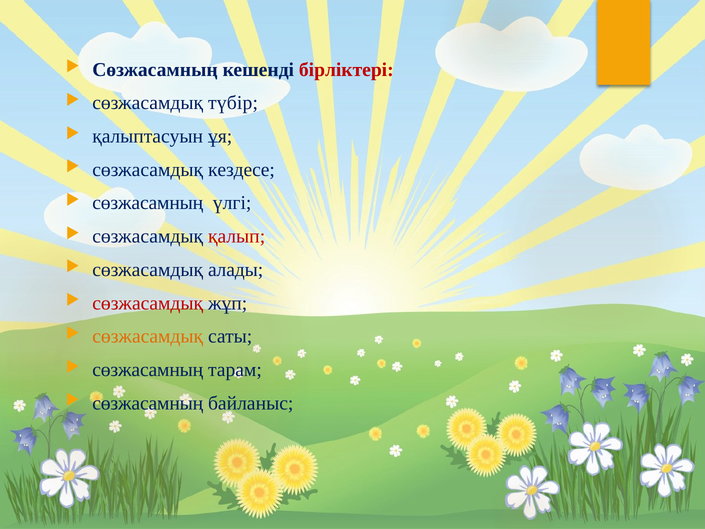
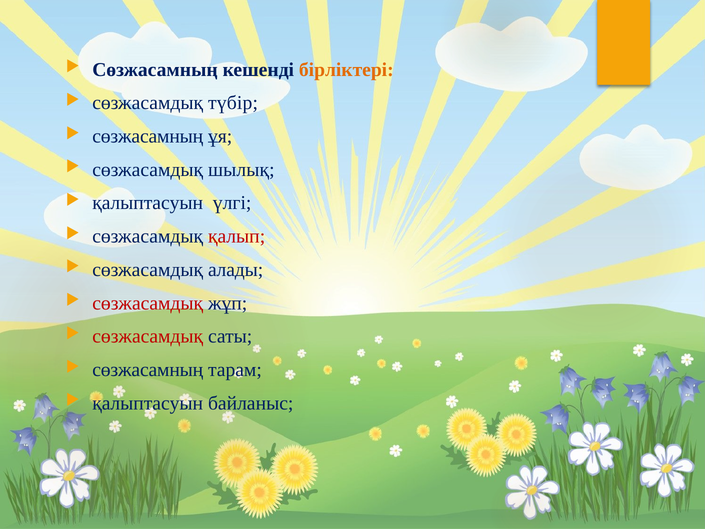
бірліктері colour: red -> orange
қалыптасуын at (148, 136): қалыптасуын -> сөзжасамның
кездесе: кездесе -> шылық
сөзжасамның at (148, 203): сөзжасамның -> қалыптасуын
сөзжасамдық at (148, 336) colour: orange -> red
сөзжасамның at (148, 403): сөзжасамның -> қалыптасуын
